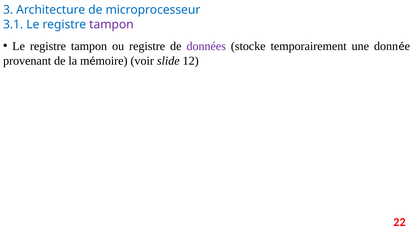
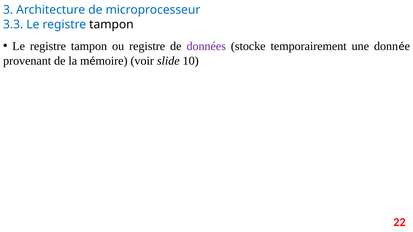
3.1: 3.1 -> 3.3
tampon at (111, 24) colour: purple -> black
12: 12 -> 10
